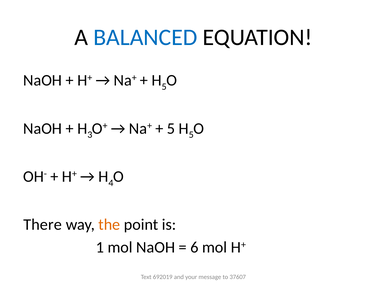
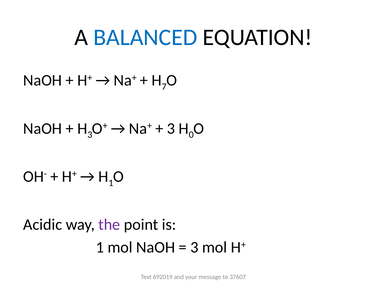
5 at (164, 87): 5 -> 7
5 at (171, 129): 5 -> 3
5 at (191, 135): 5 -> 0
4 at (111, 183): 4 -> 1
There: There -> Acidic
the colour: orange -> purple
6 at (194, 248): 6 -> 3
